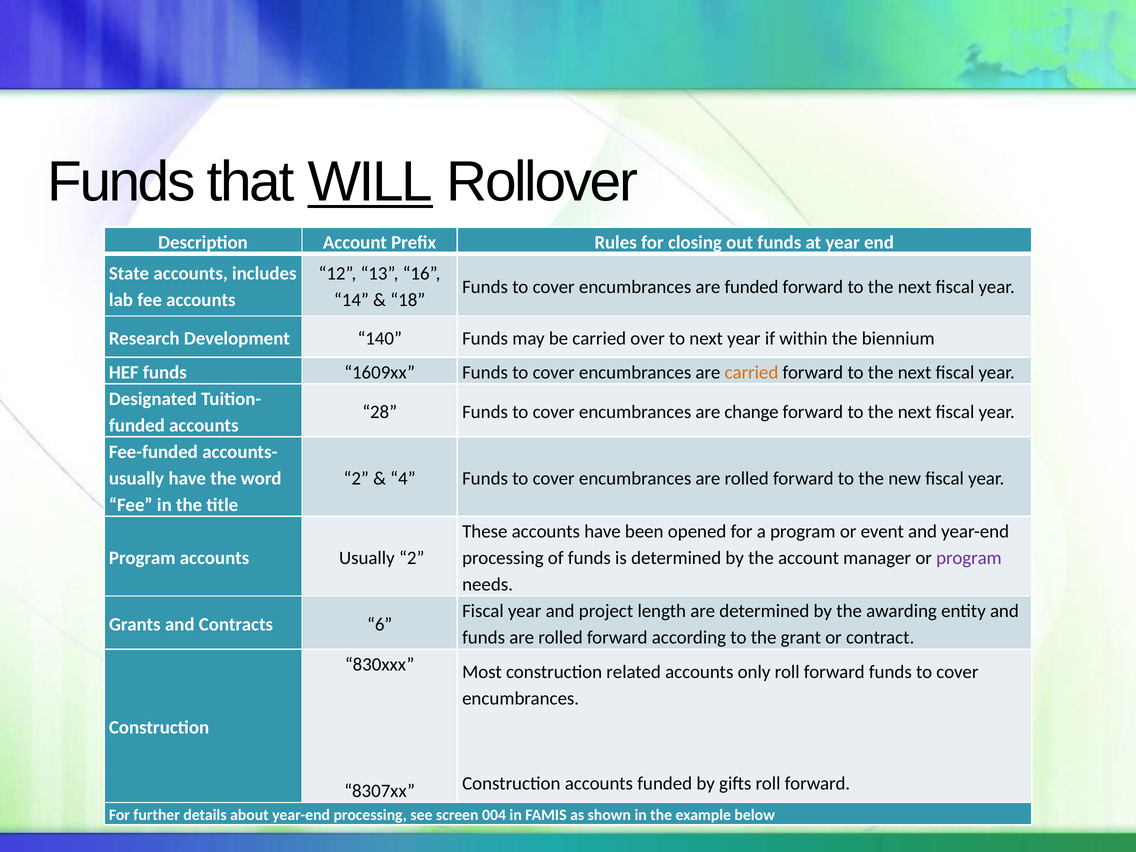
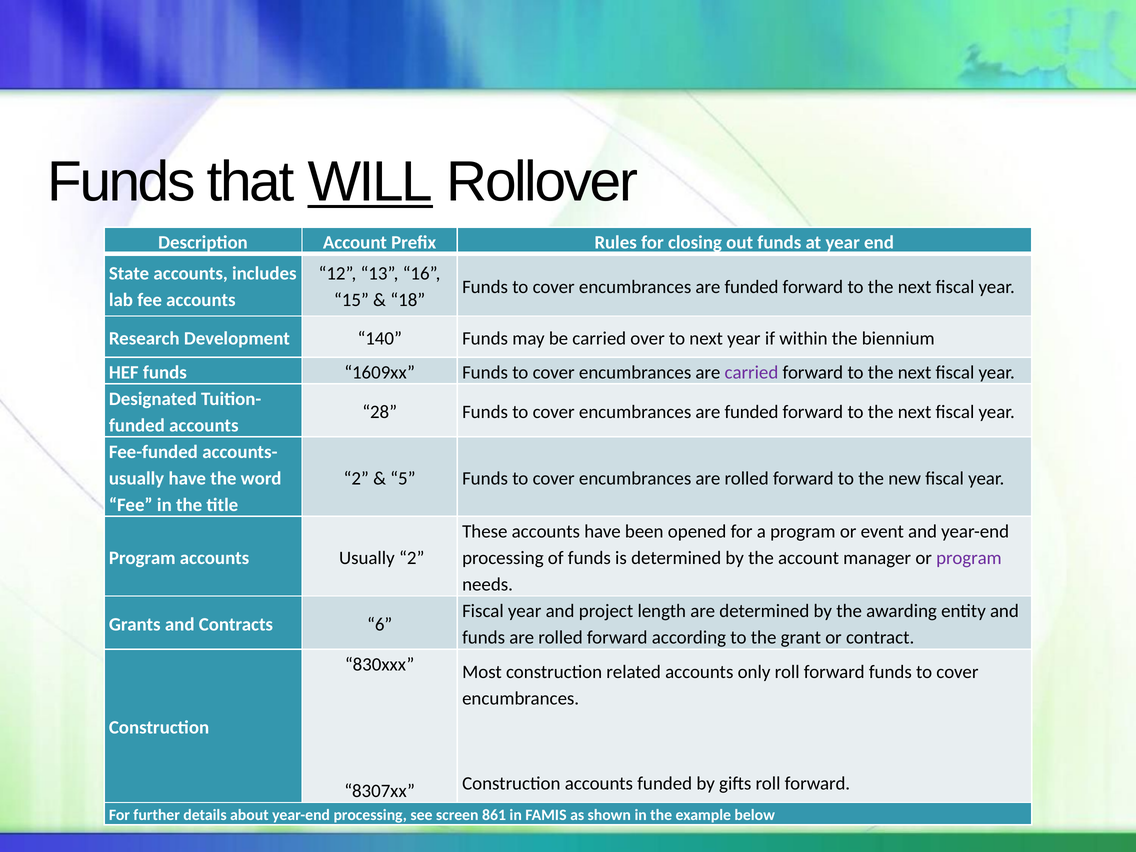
14: 14 -> 15
carried at (751, 372) colour: orange -> purple
change at (752, 412): change -> funded
4: 4 -> 5
004: 004 -> 861
